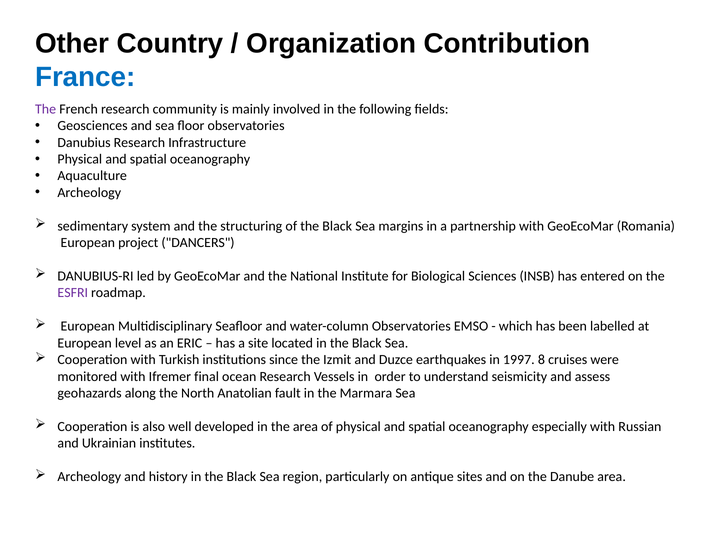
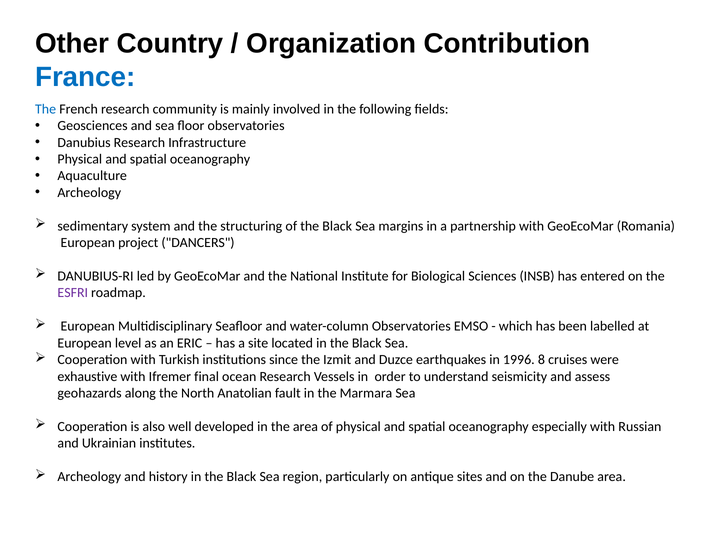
The at (46, 109) colour: purple -> blue
1997: 1997 -> 1996
monitored: monitored -> exhaustive
